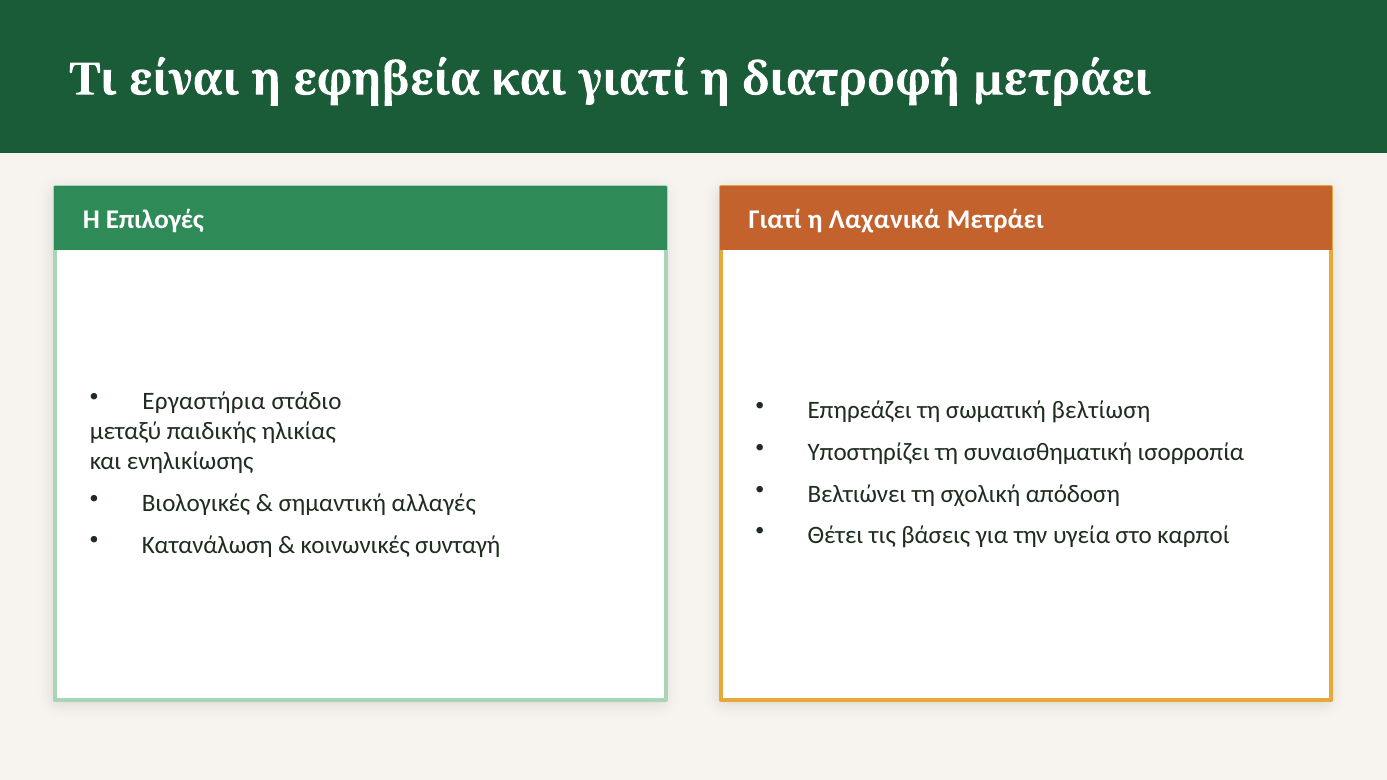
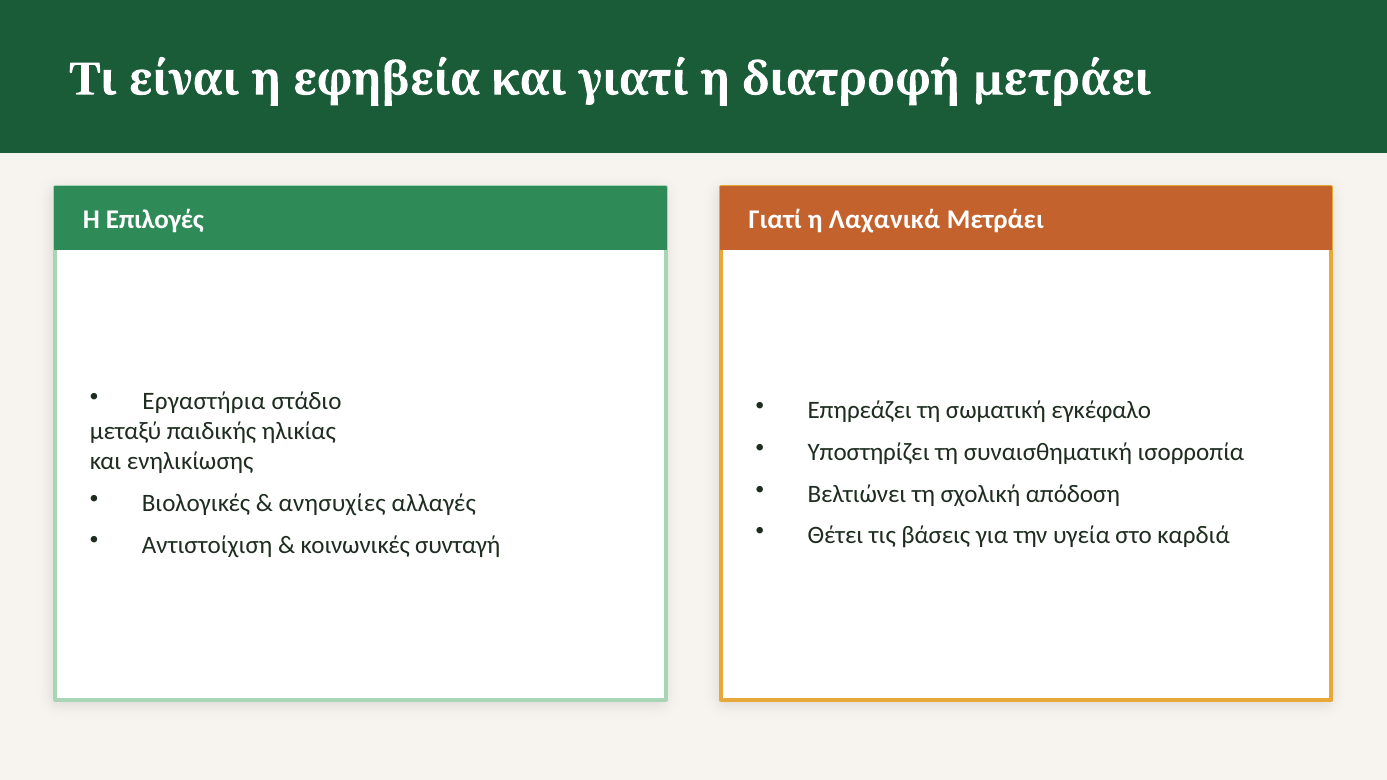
βελτίωση: βελτίωση -> εγκέφαλο
σημαντική: σημαντική -> ανησυχίες
καρποί: καρποί -> καρδιά
Κατανάλωση: Κατανάλωση -> Αντιστοίχιση
